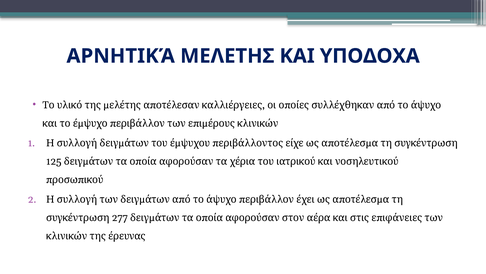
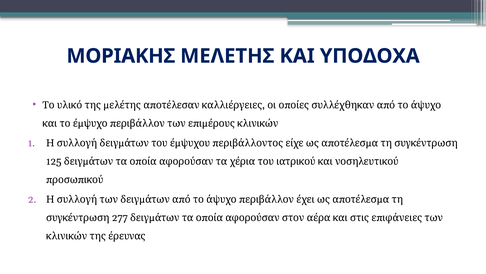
ΑΡΝΗΤΙΚΆ: ΑΡΝΗΤΙΚΆ -> ΜΟΡΙΑΚΗΣ
